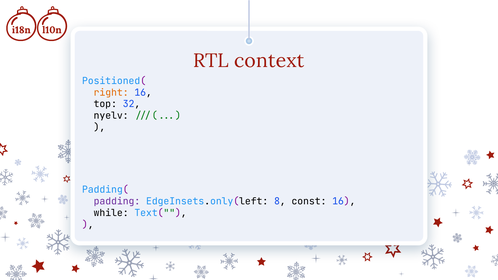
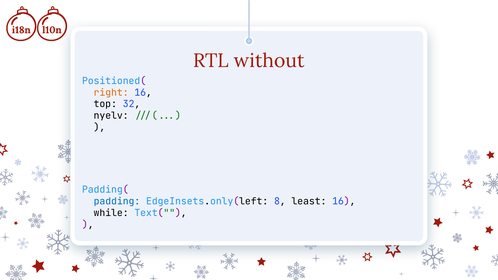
context: context -> without
padding colour: purple -> blue
const: const -> least
